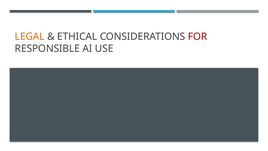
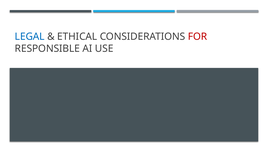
LEGAL colour: orange -> blue
